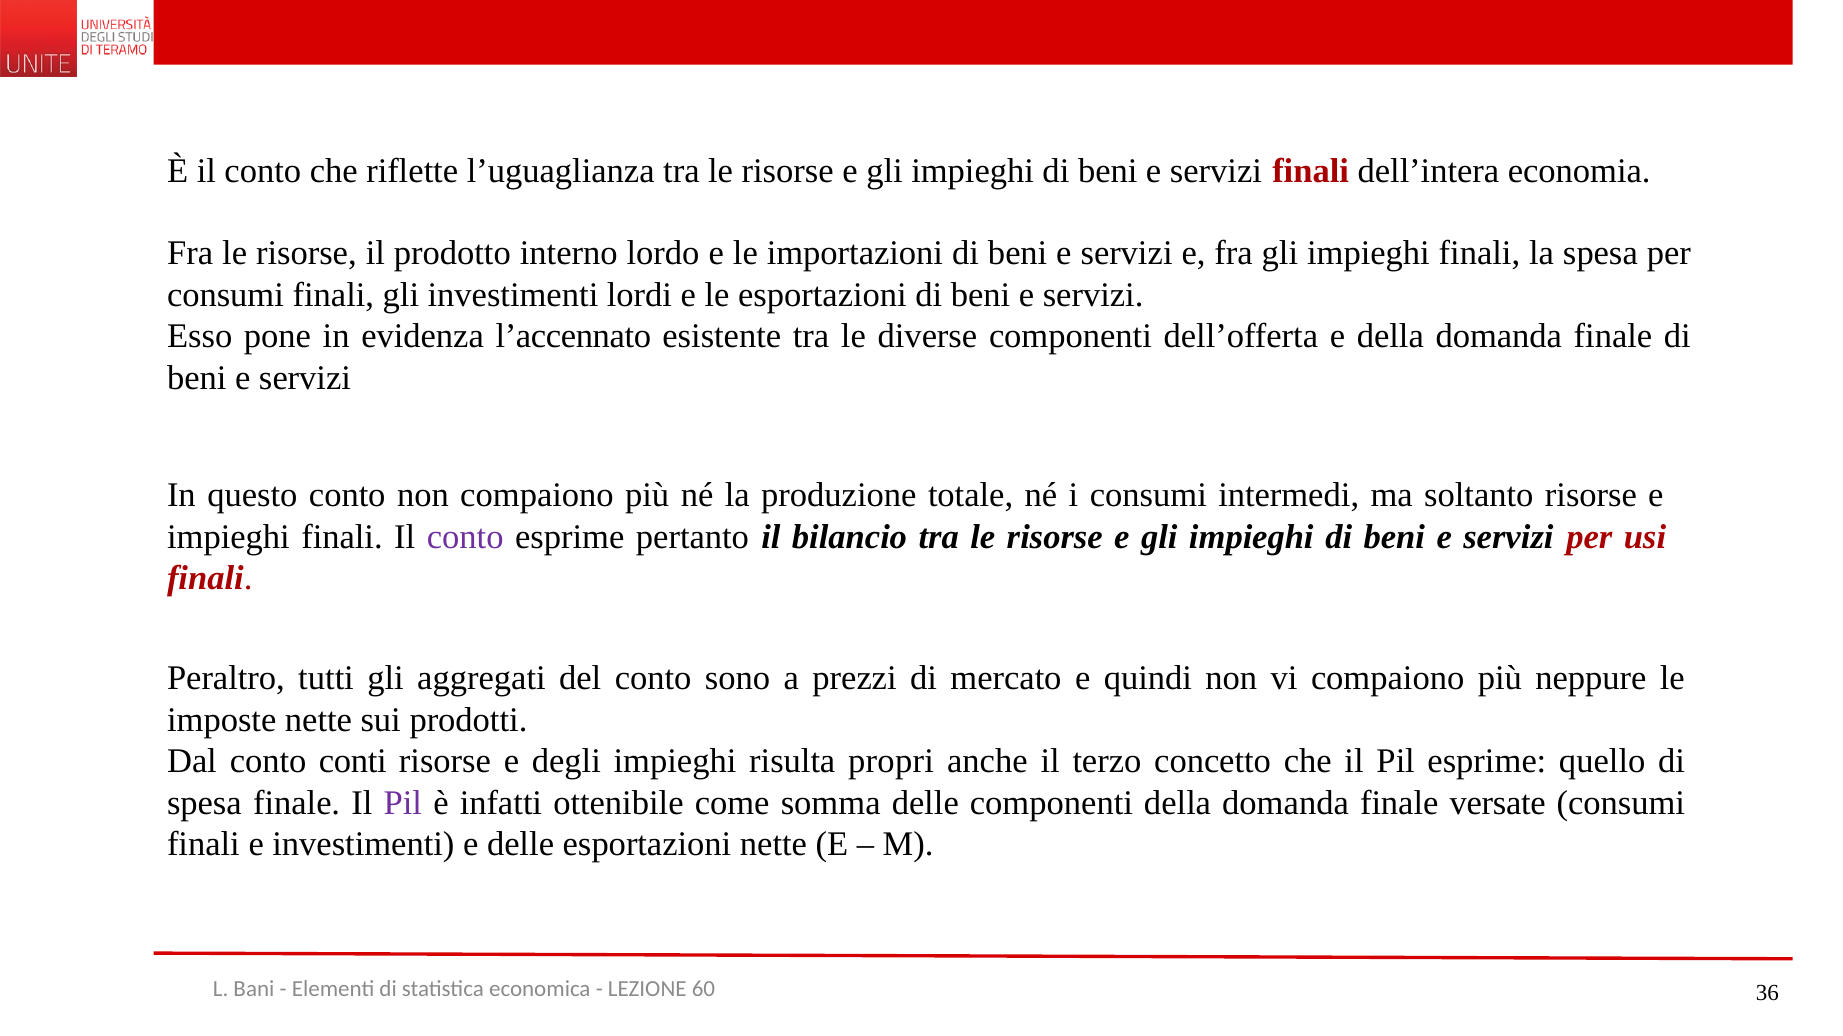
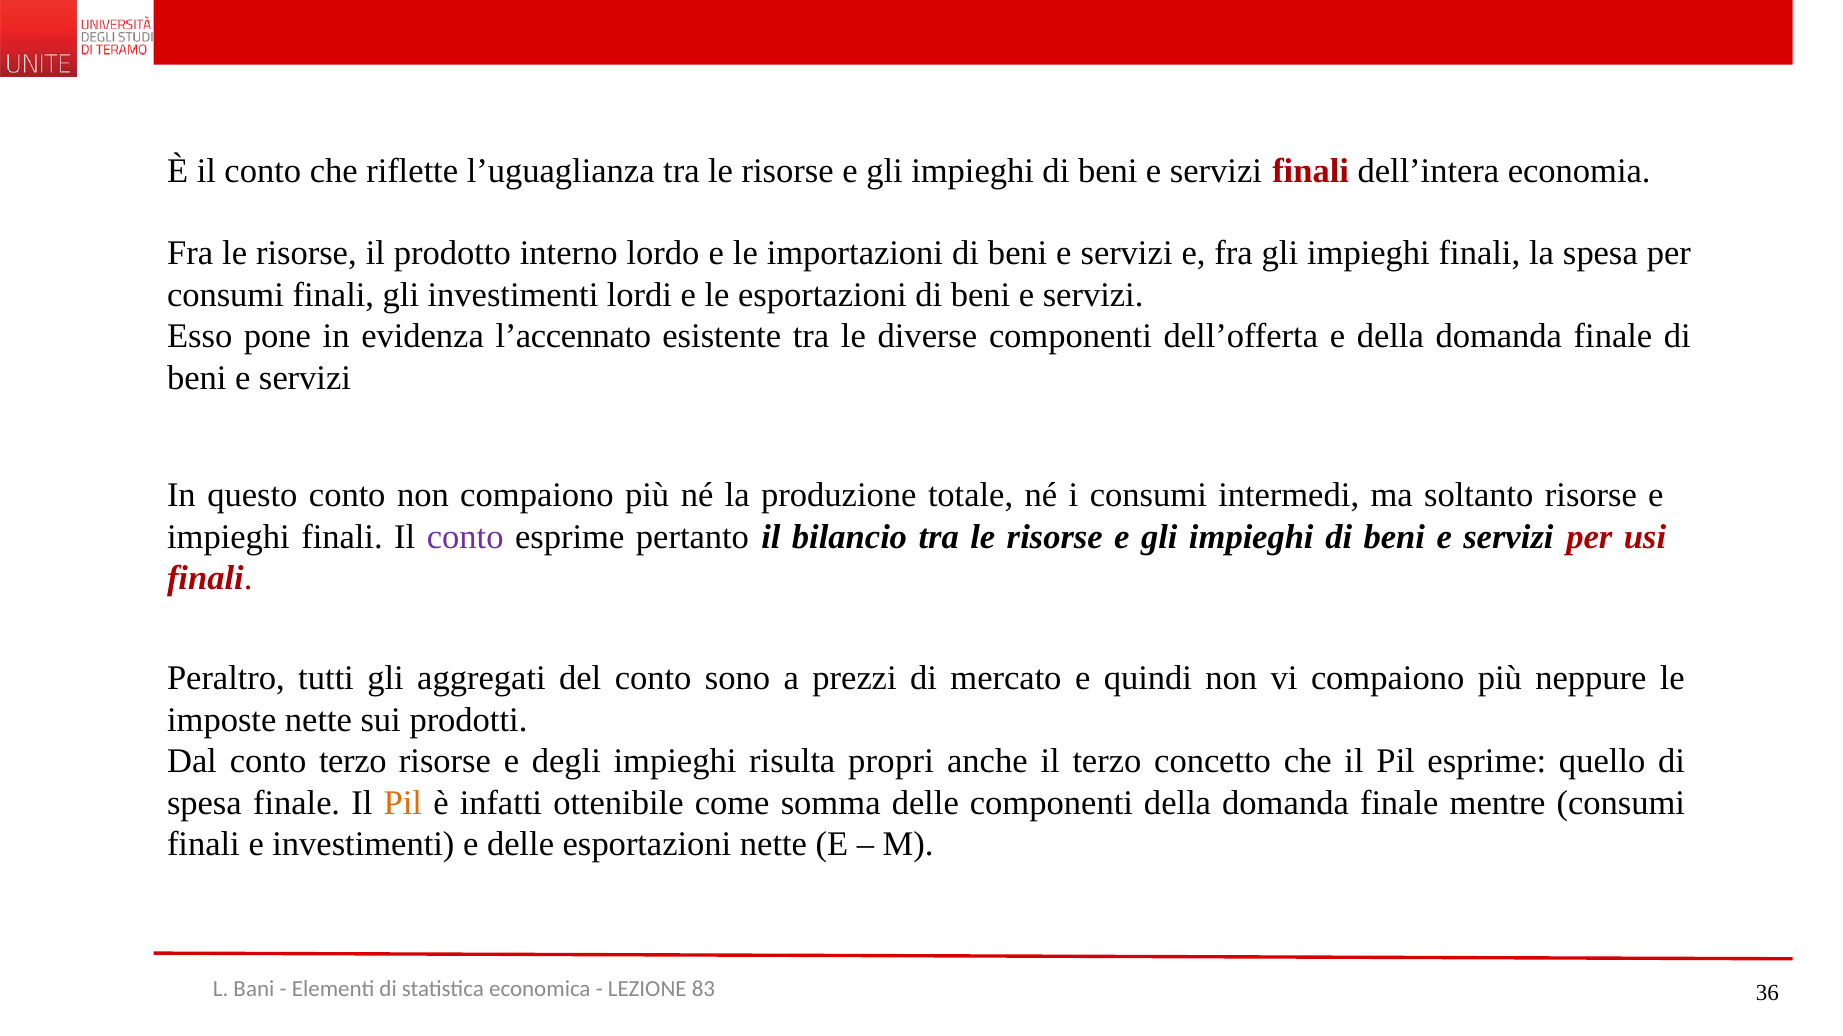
conto conti: conti -> terzo
Pil at (403, 803) colour: purple -> orange
versate: versate -> mentre
60: 60 -> 83
